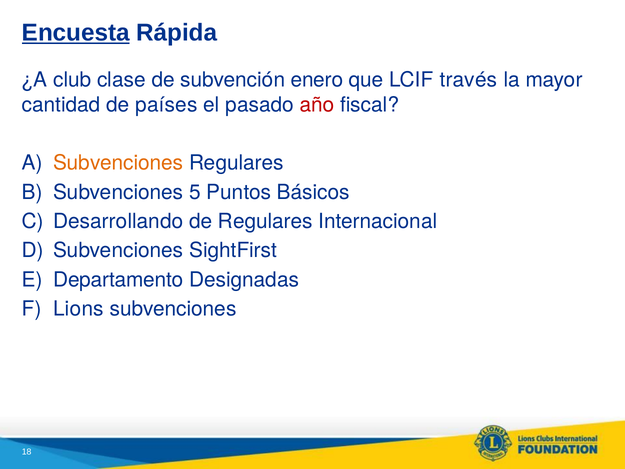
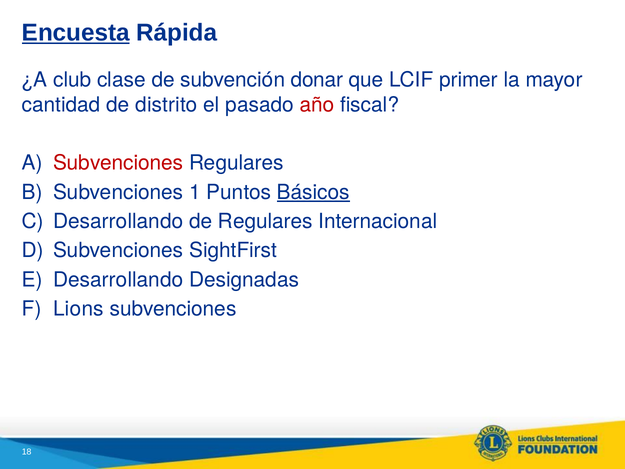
enero: enero -> donar
través: través -> primer
países: países -> distrito
Subvenciones at (118, 163) colour: orange -> red
5: 5 -> 1
Básicos underline: none -> present
Departamento at (118, 280): Departamento -> Desarrollando
